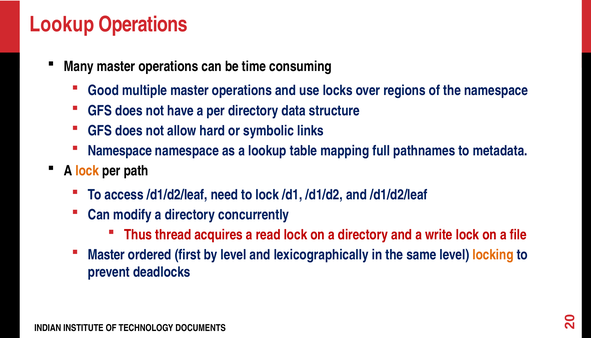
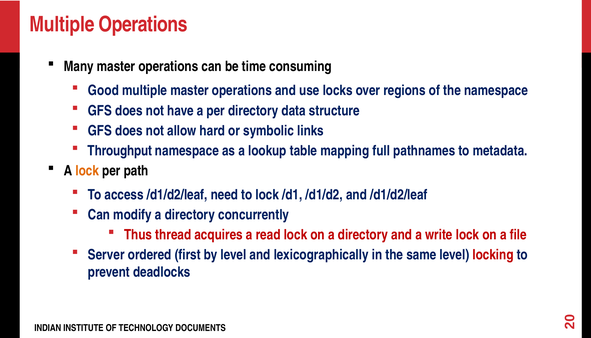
Lookup at (62, 24): Lookup -> Multiple
Namespace at (120, 151): Namespace -> Throughput
Master at (106, 255): Master -> Server
locking colour: orange -> red
